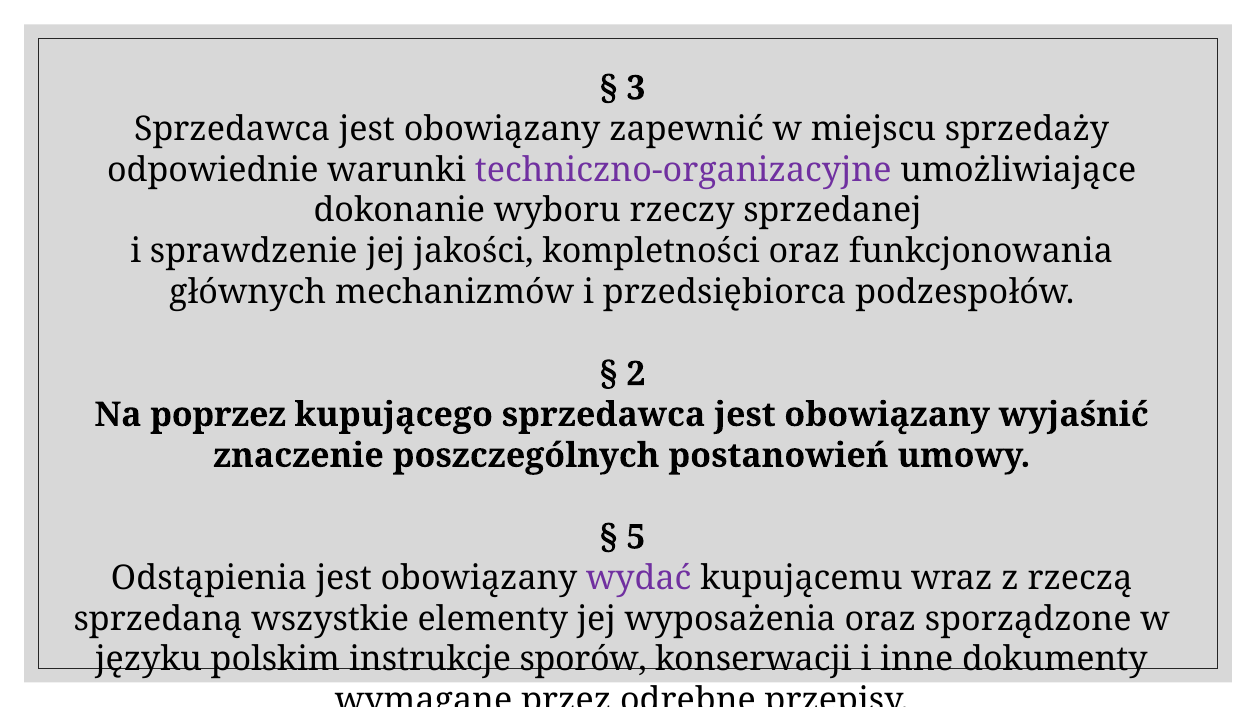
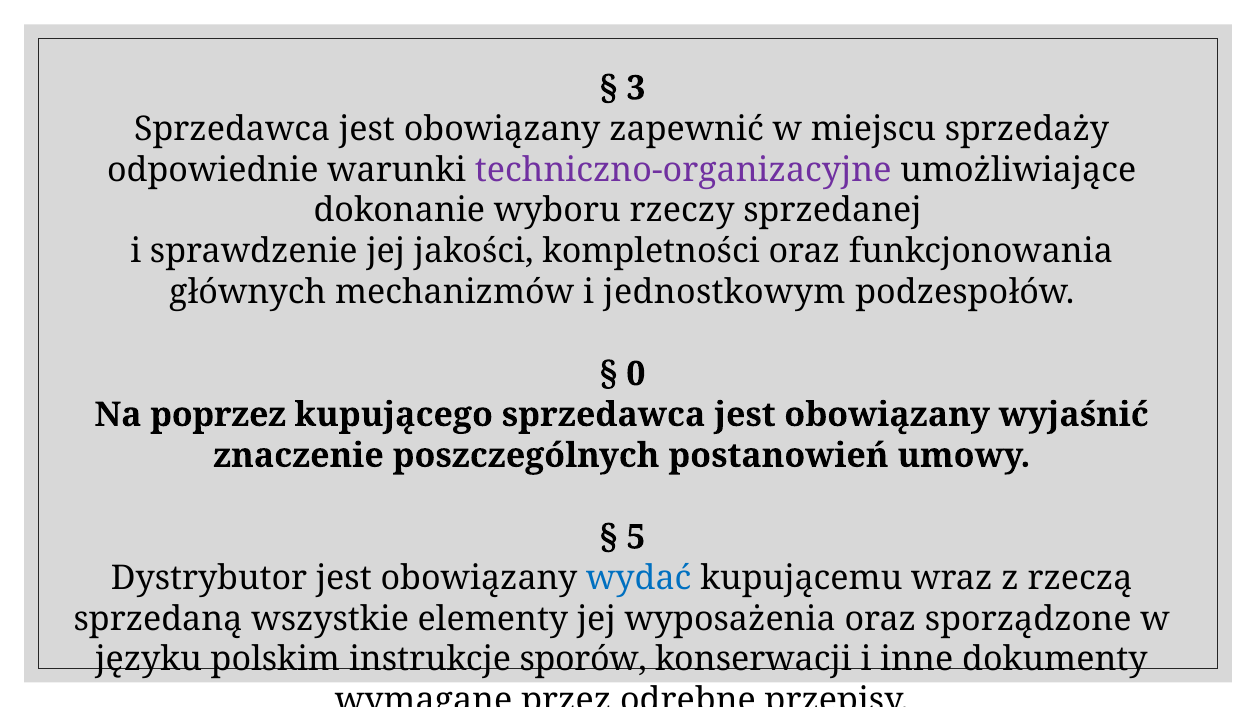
przedsiębiorca: przedsiębiorca -> jednostkowym
2: 2 -> 0
Odstąpienia: Odstąpienia -> Dystrybutor
wydać colour: purple -> blue
